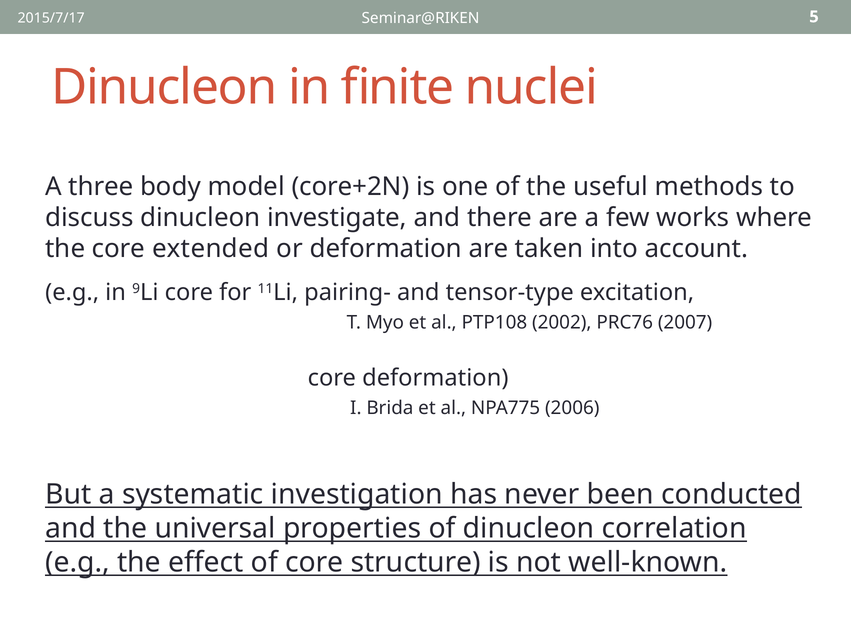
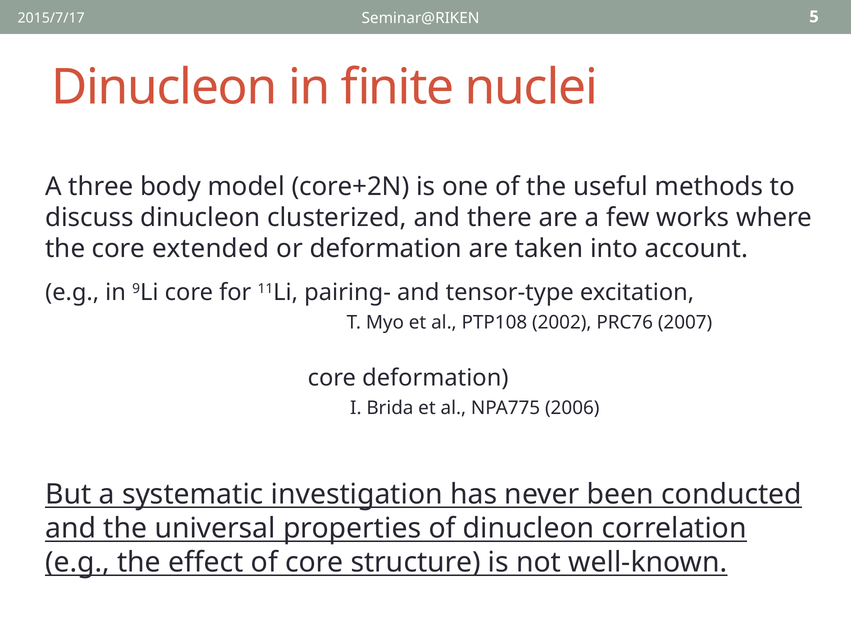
investigate: investigate -> clusterized
